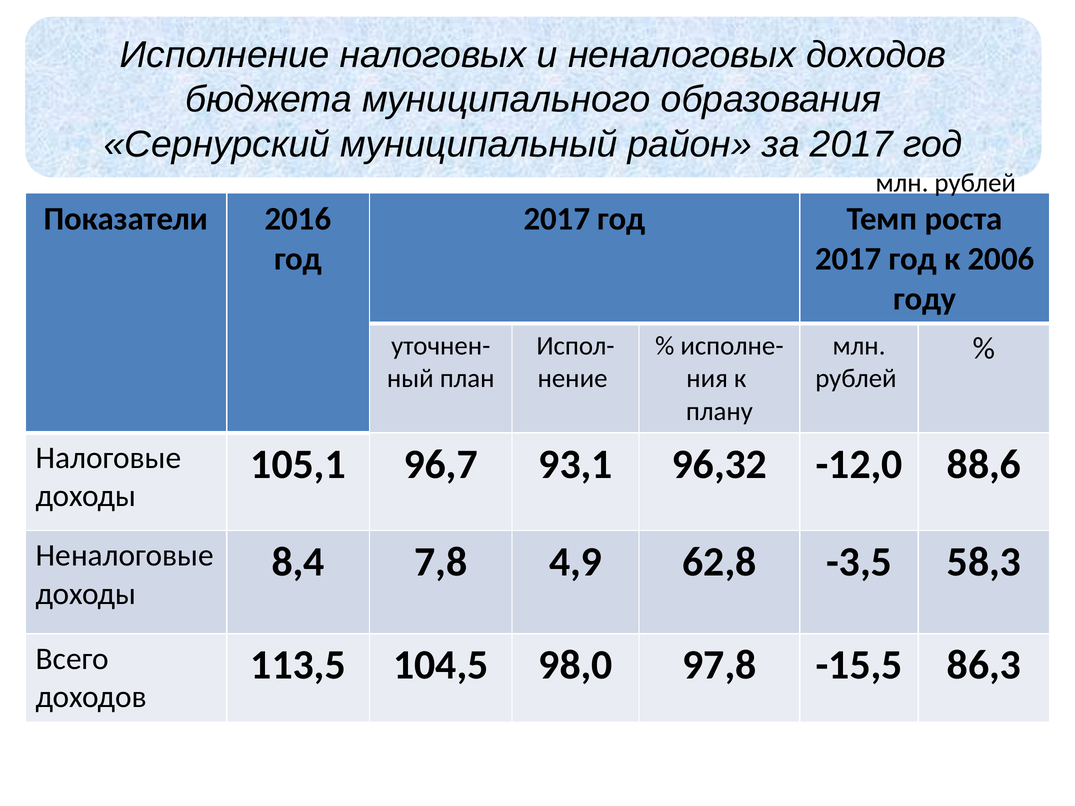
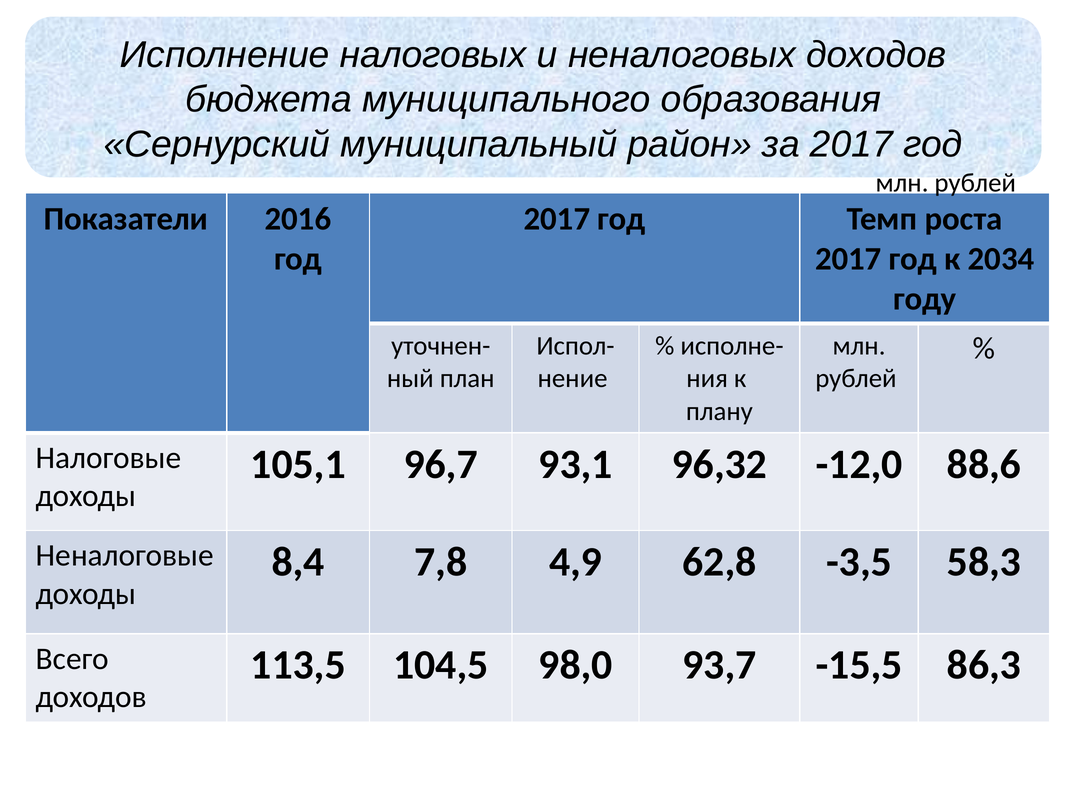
2006: 2006 -> 2034
97,8: 97,8 -> 93,7
